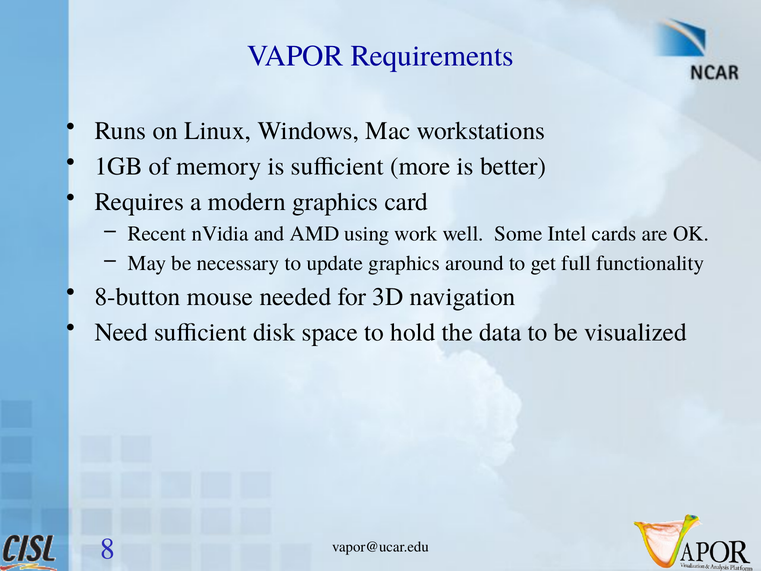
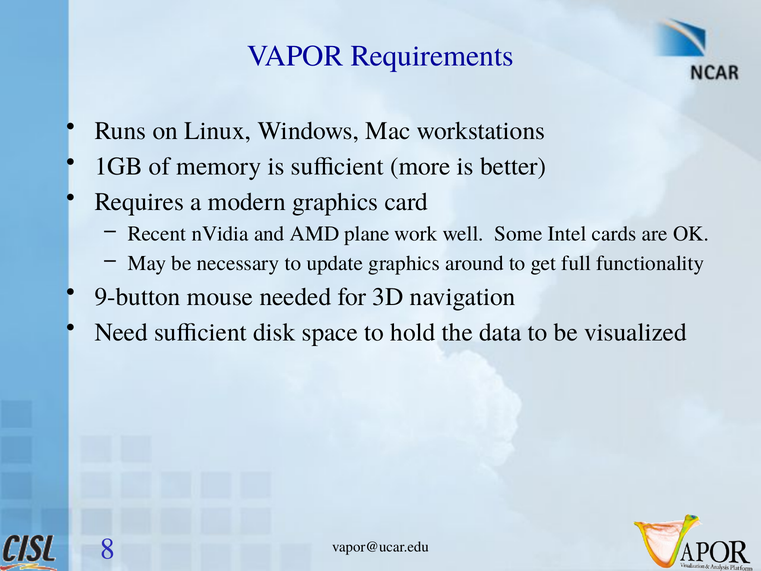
using: using -> plane
8-button: 8-button -> 9-button
